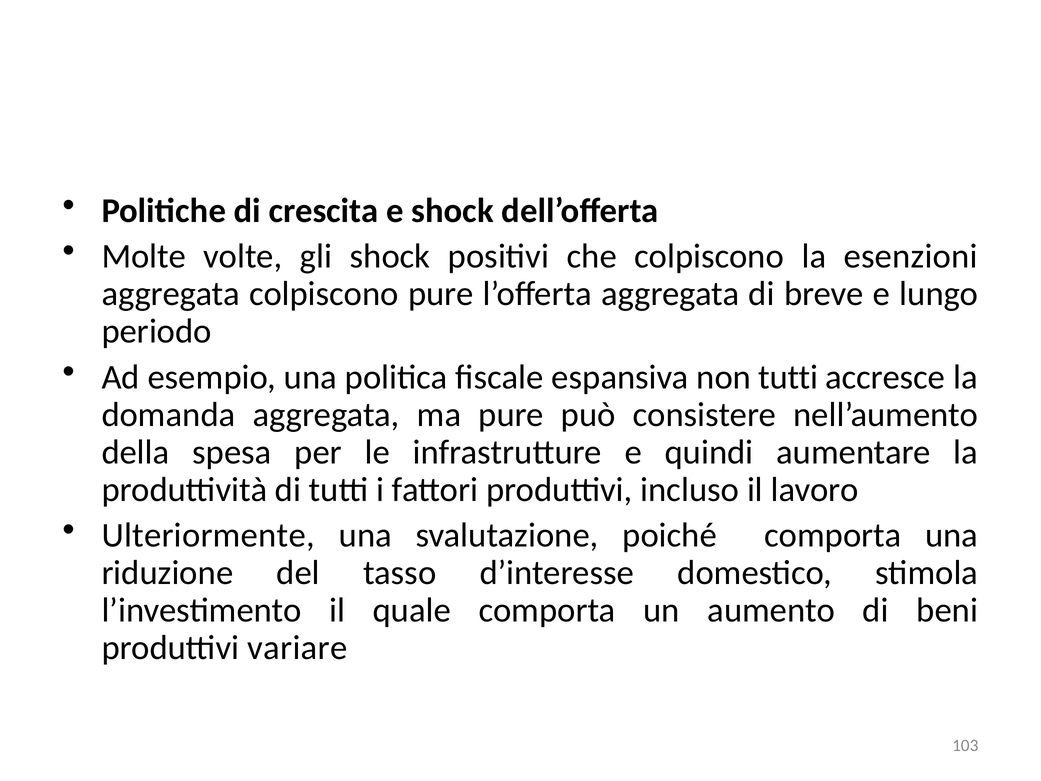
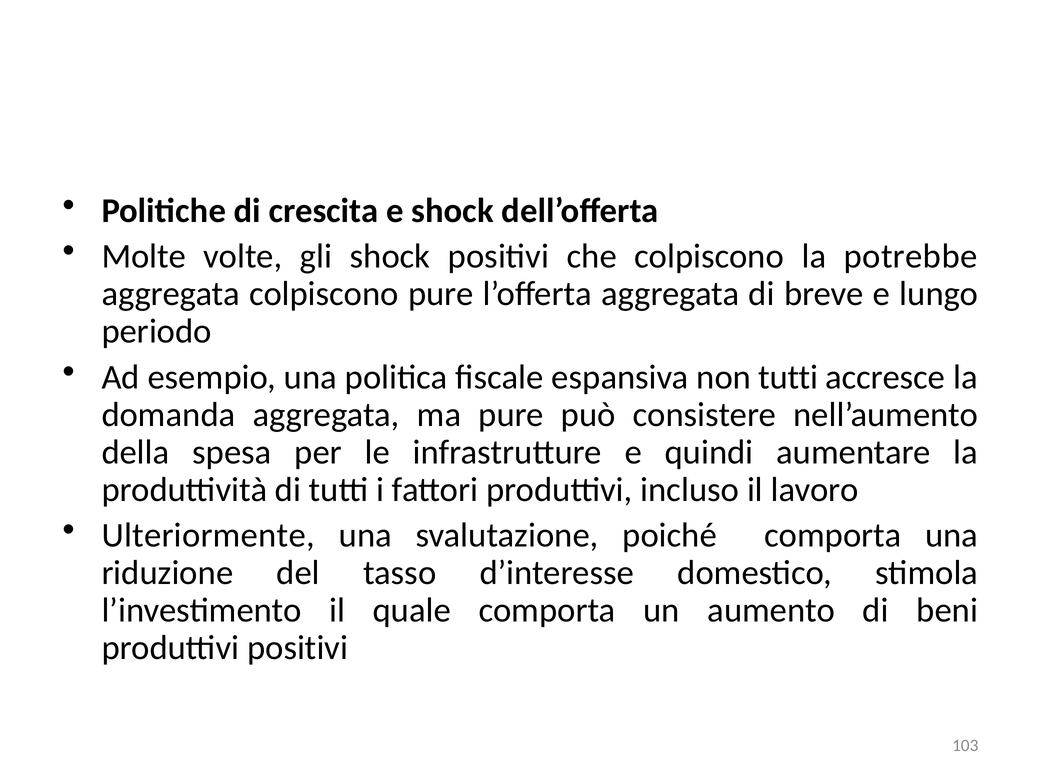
esenzioni: esenzioni -> potrebbe
produttivi variare: variare -> positivi
